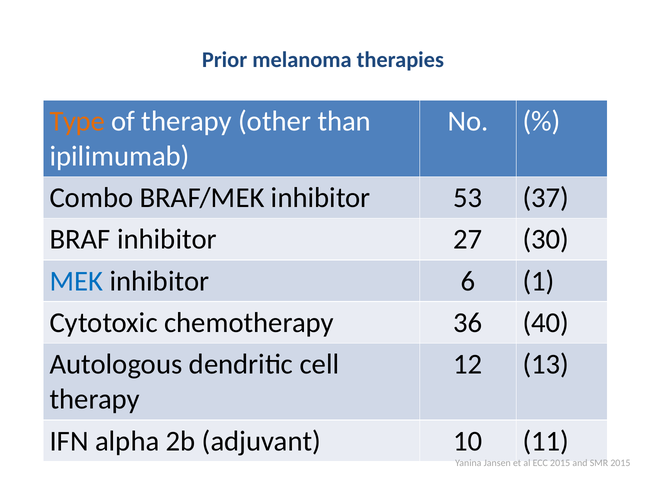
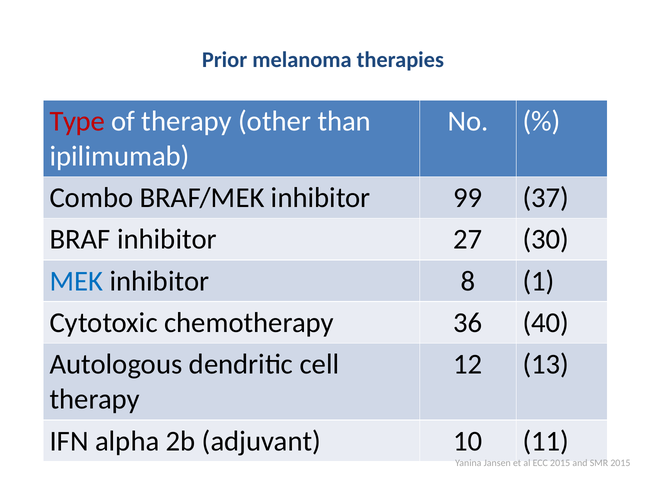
Type colour: orange -> red
53: 53 -> 99
6: 6 -> 8
